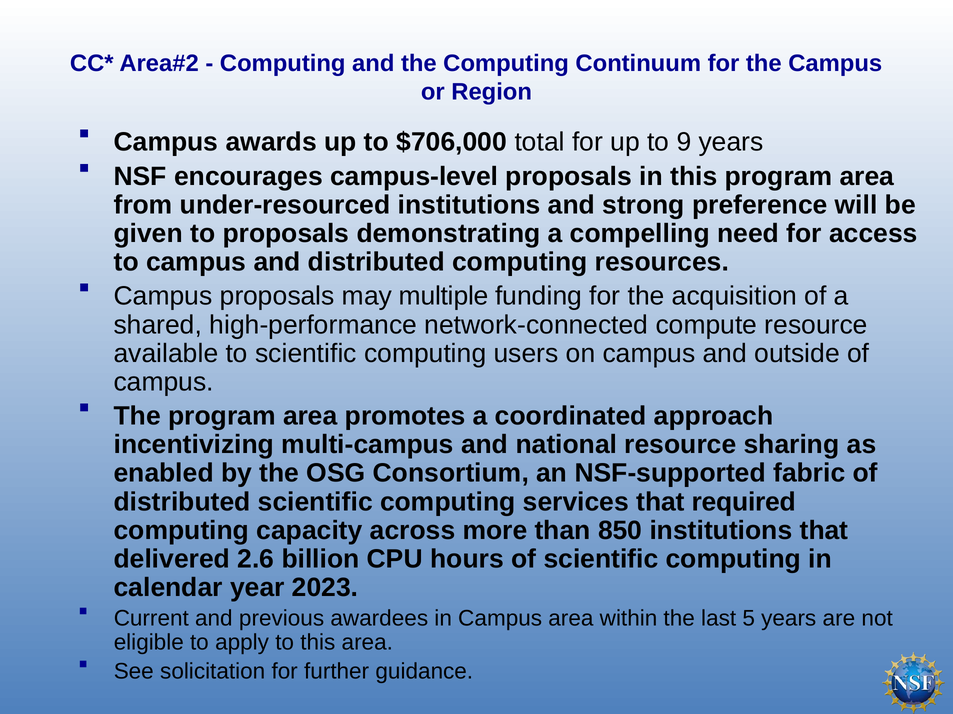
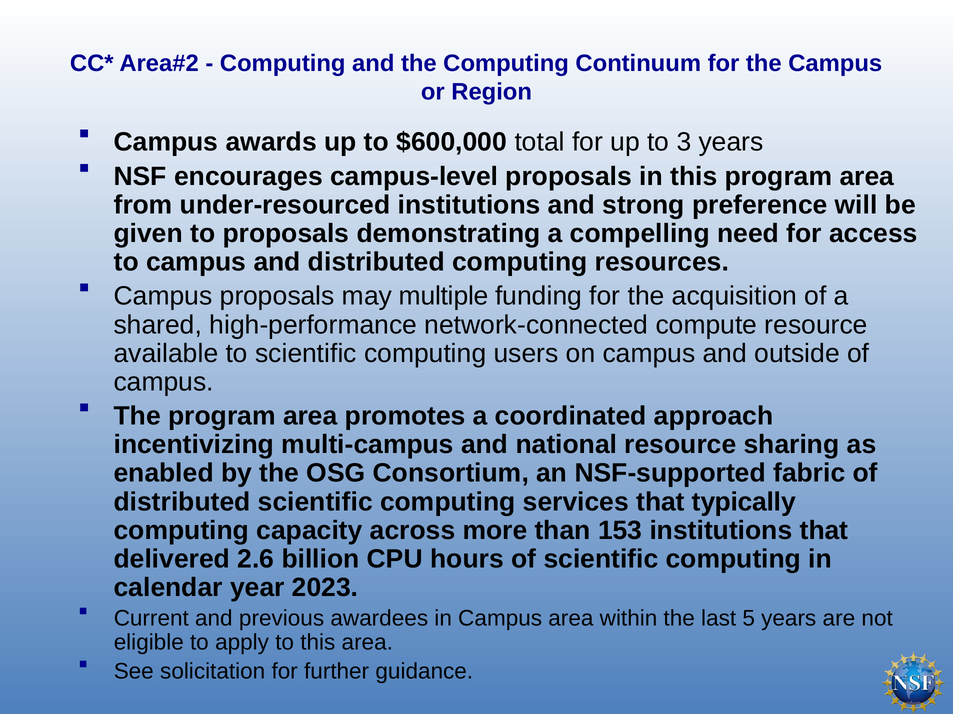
$706,000: $706,000 -> $600,000
9: 9 -> 3
required: required -> typically
850: 850 -> 153
